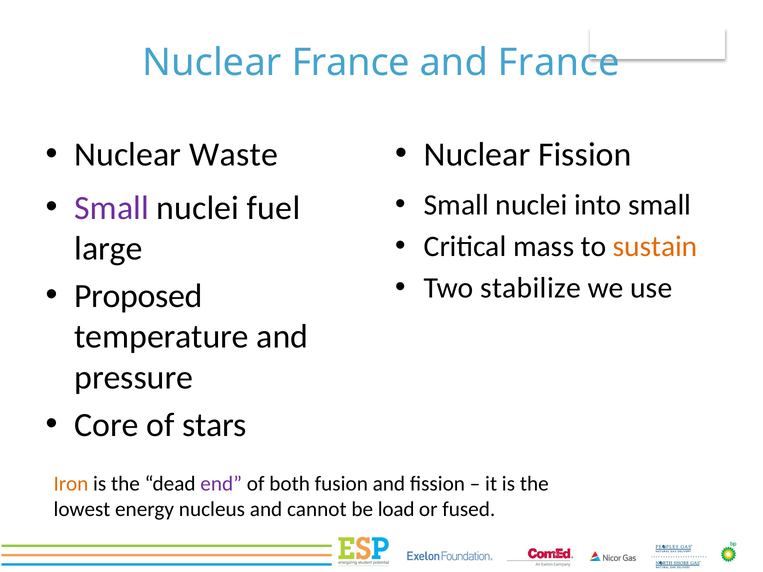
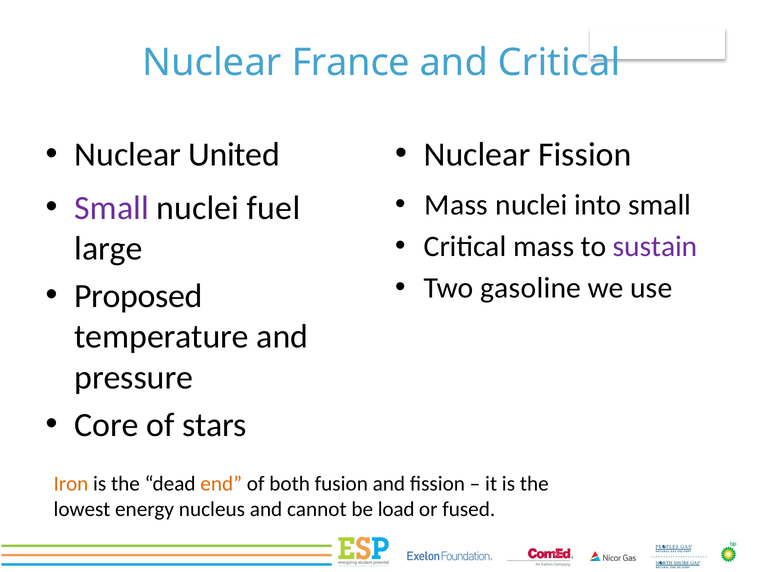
and France: France -> Critical
Waste: Waste -> United
Small at (456, 205): Small -> Mass
sustain colour: orange -> purple
stabilize: stabilize -> gasoline
end colour: purple -> orange
